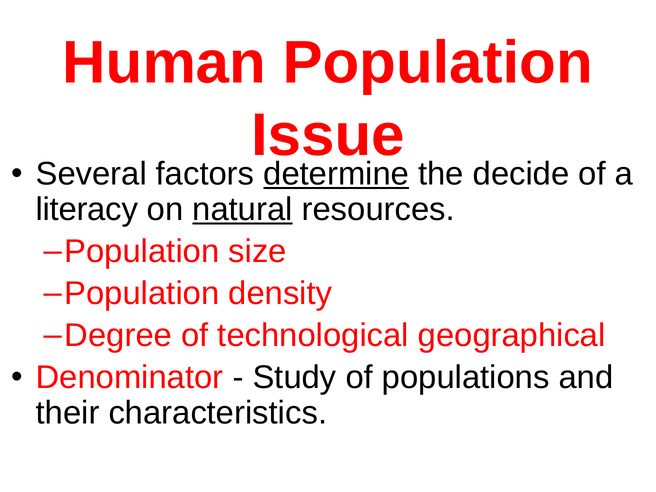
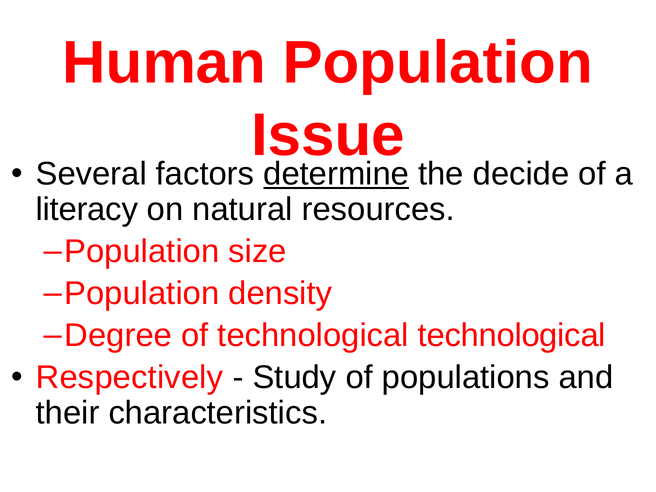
natural underline: present -> none
technological geographical: geographical -> technological
Denominator: Denominator -> Respectively
